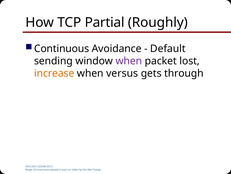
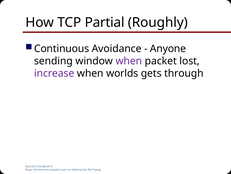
Default: Default -> Anyone
increase colour: orange -> purple
versus: versus -> worlds
